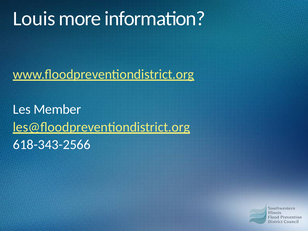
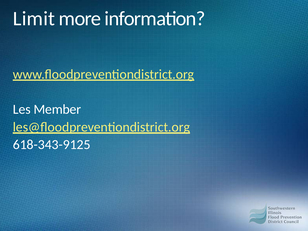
Louis: Louis -> Limit
618-343-2566: 618-343-2566 -> 618-343-9125
